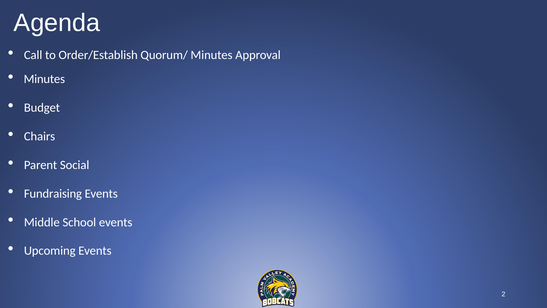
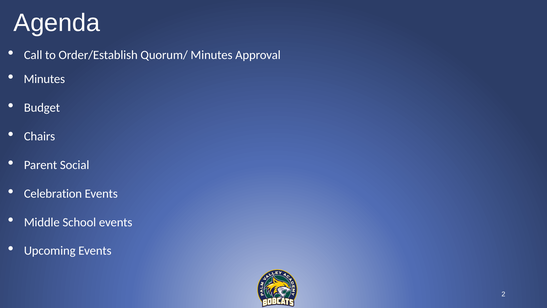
Fundraising: Fundraising -> Celebration
